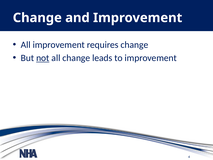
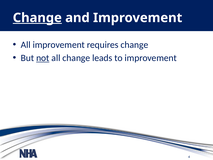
Change at (37, 18) underline: none -> present
